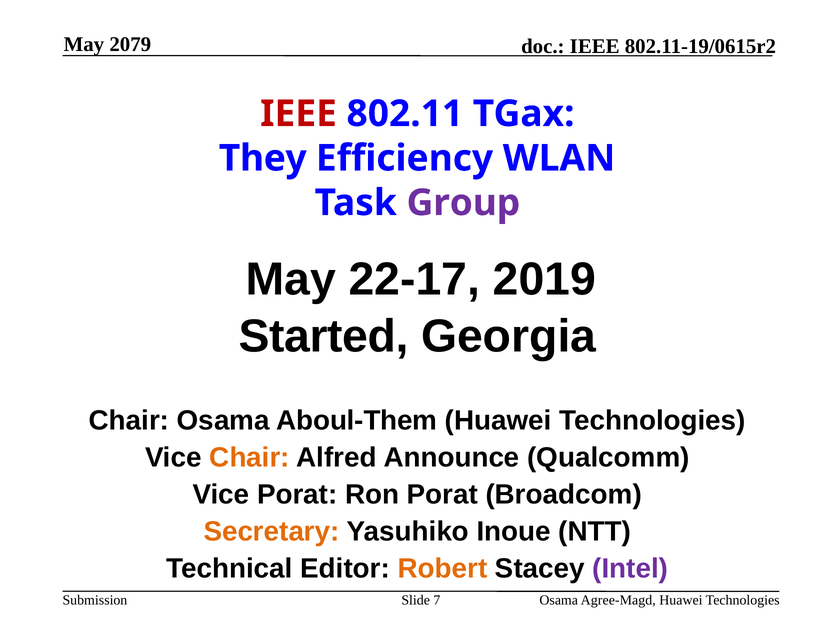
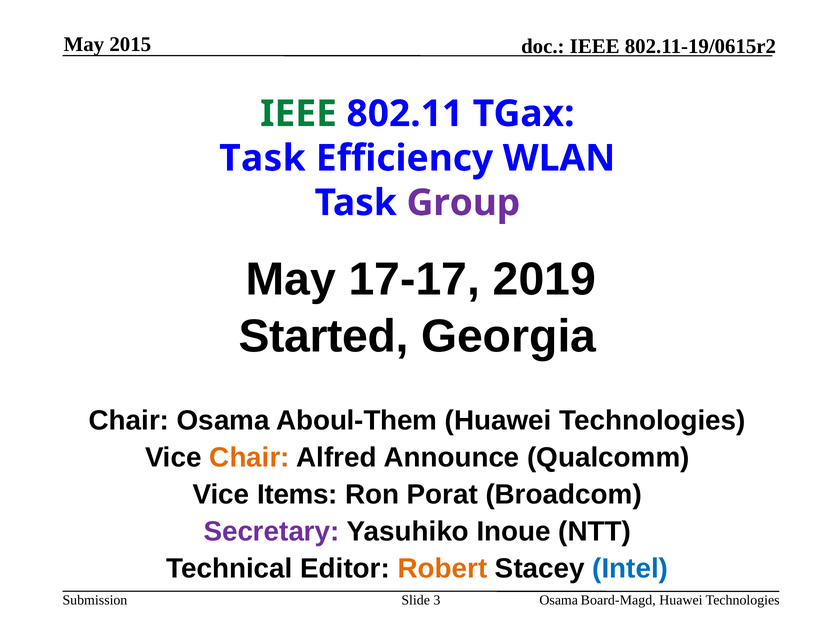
2079: 2079 -> 2015
IEEE at (298, 114) colour: red -> green
They at (263, 158): They -> Task
22-17: 22-17 -> 17-17
Vice Porat: Porat -> Items
Secretary colour: orange -> purple
Intel colour: purple -> blue
7: 7 -> 3
Agree-Magd: Agree-Magd -> Board-Magd
